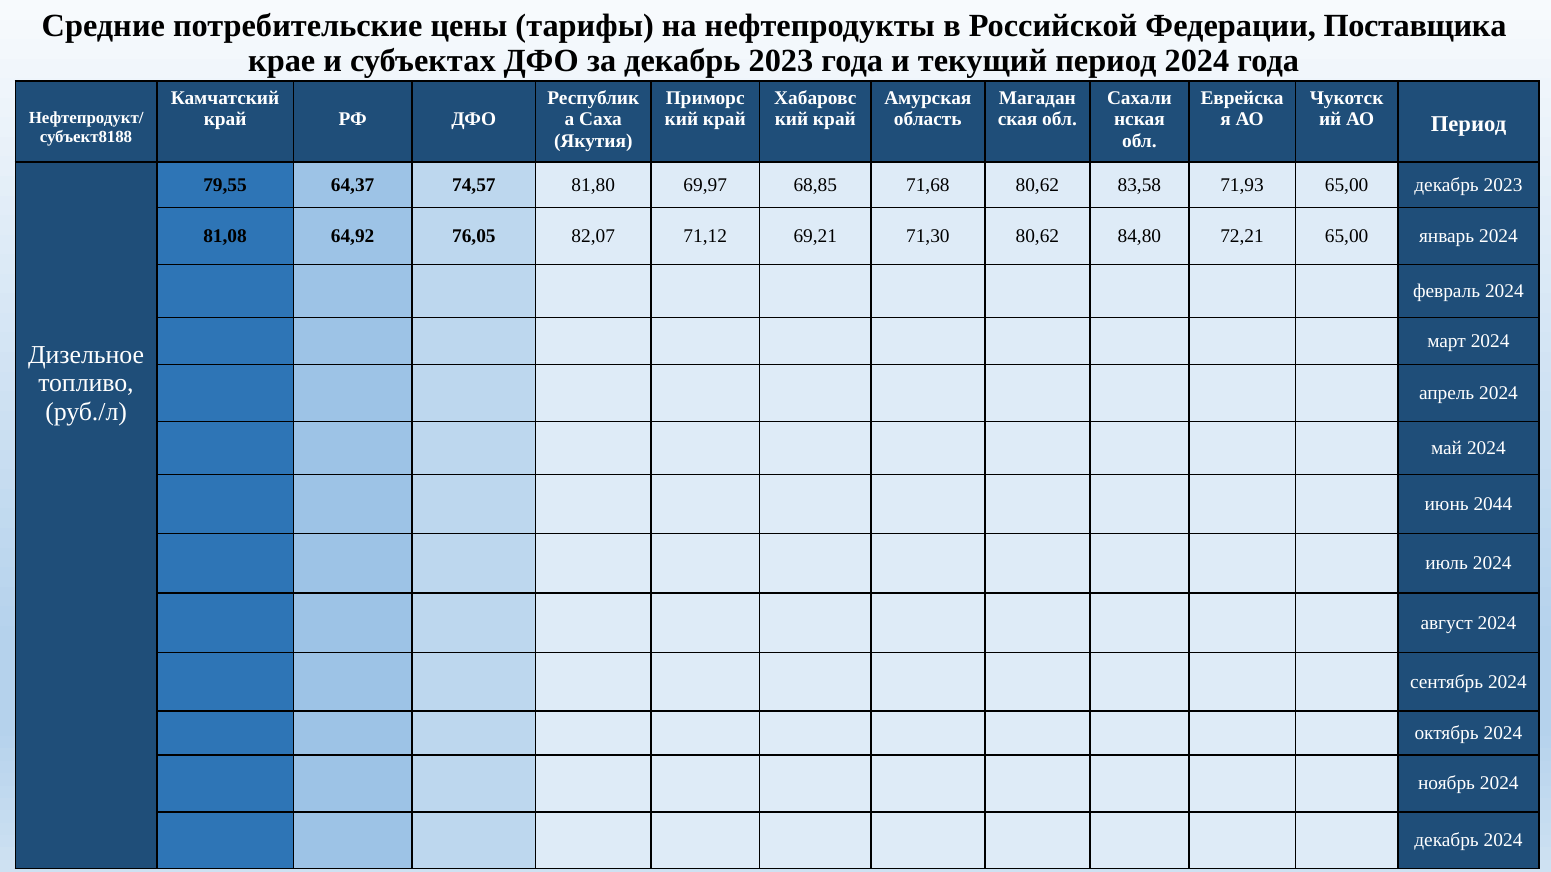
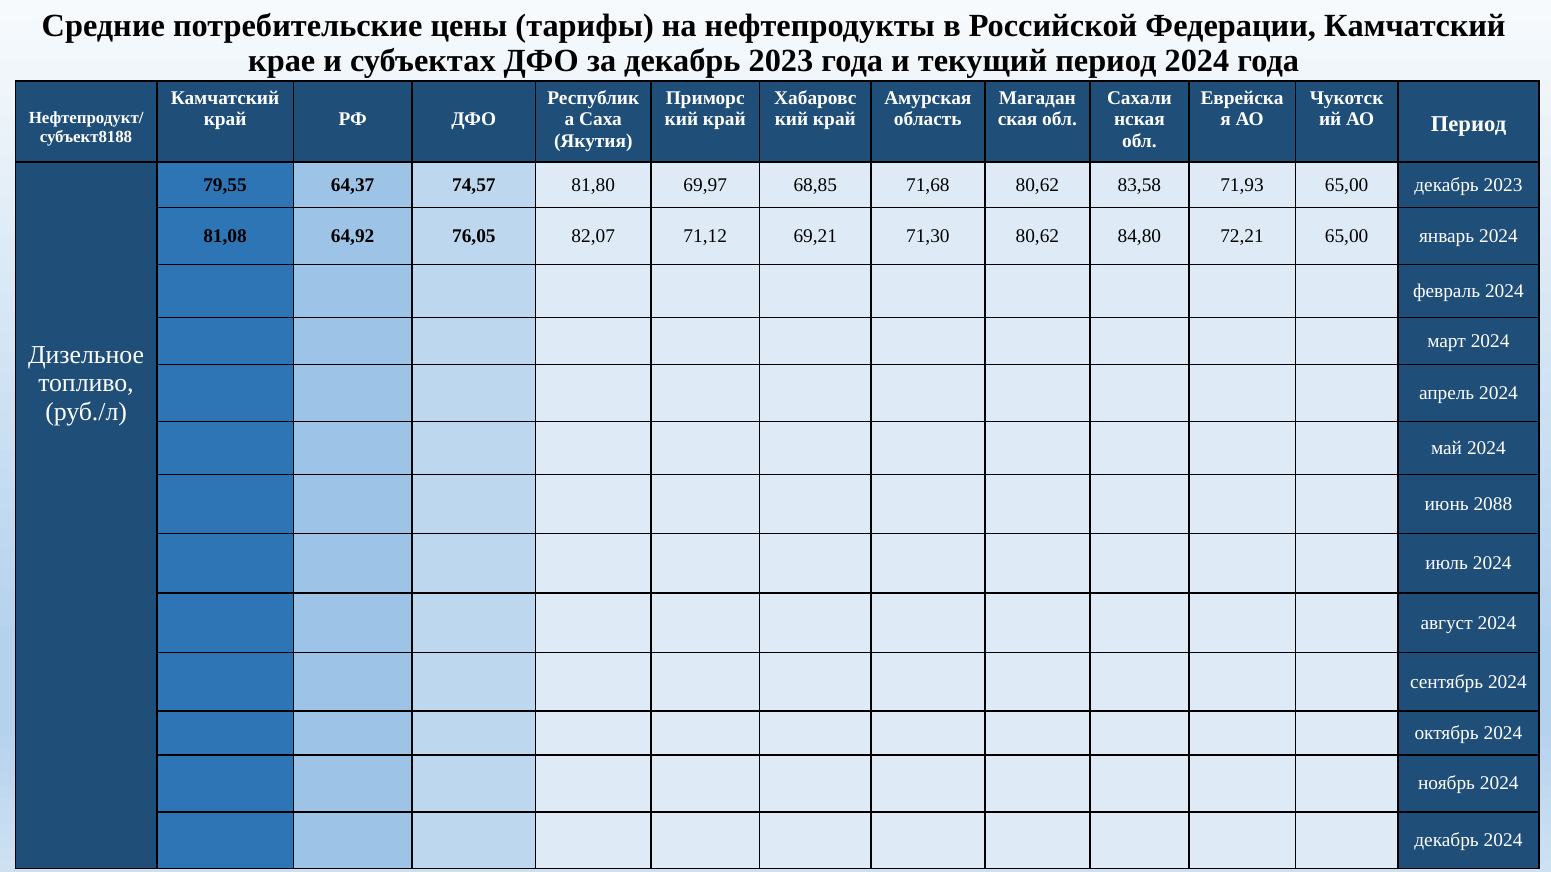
Федерации Поставщика: Поставщика -> Камчатский
2044: 2044 -> 2088
